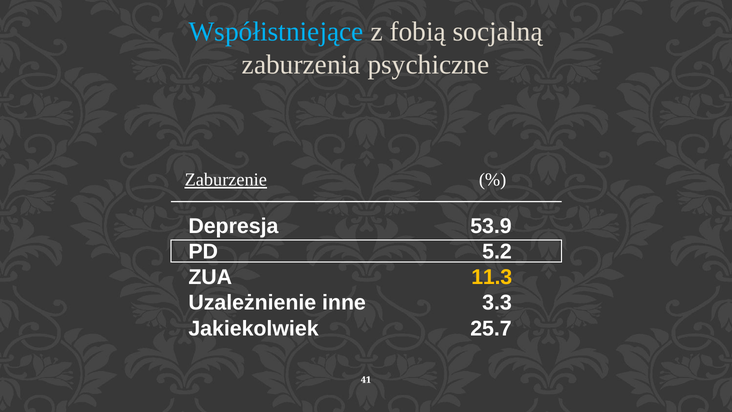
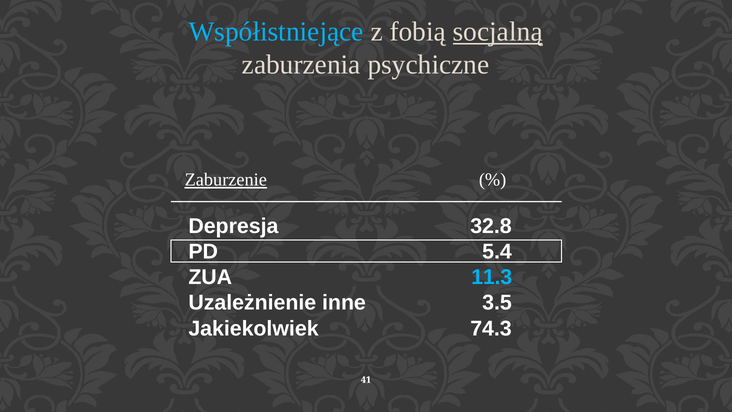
socjalną underline: none -> present
53.9: 53.9 -> 32.8
5.2: 5.2 -> 5.4
11.3 colour: yellow -> light blue
3.3: 3.3 -> 3.5
25.7: 25.7 -> 74.3
